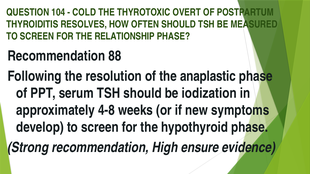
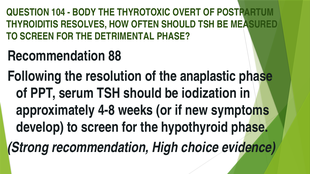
COLD: COLD -> BODY
RELATIONSHIP: RELATIONSHIP -> DETRIMENTAL
ensure: ensure -> choice
